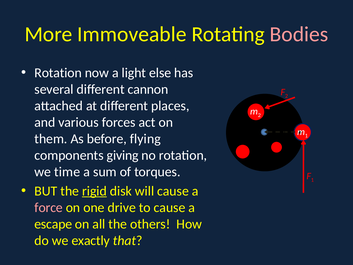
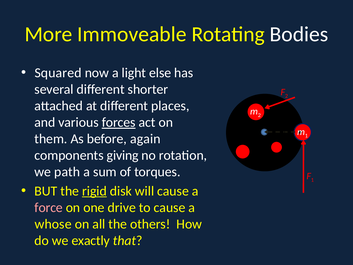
Bodies colour: pink -> white
Rotation at (58, 73): Rotation -> Squared
cannon: cannon -> shorter
forces underline: none -> present
flying: flying -> again
time: time -> path
escape: escape -> whose
